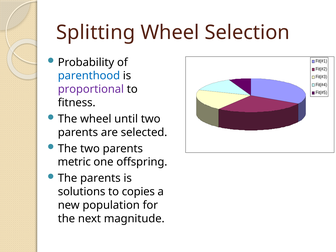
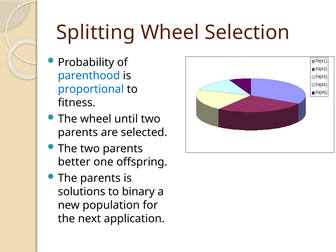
proportional colour: purple -> blue
metric: metric -> better
copies: copies -> binary
magnitude: magnitude -> application
